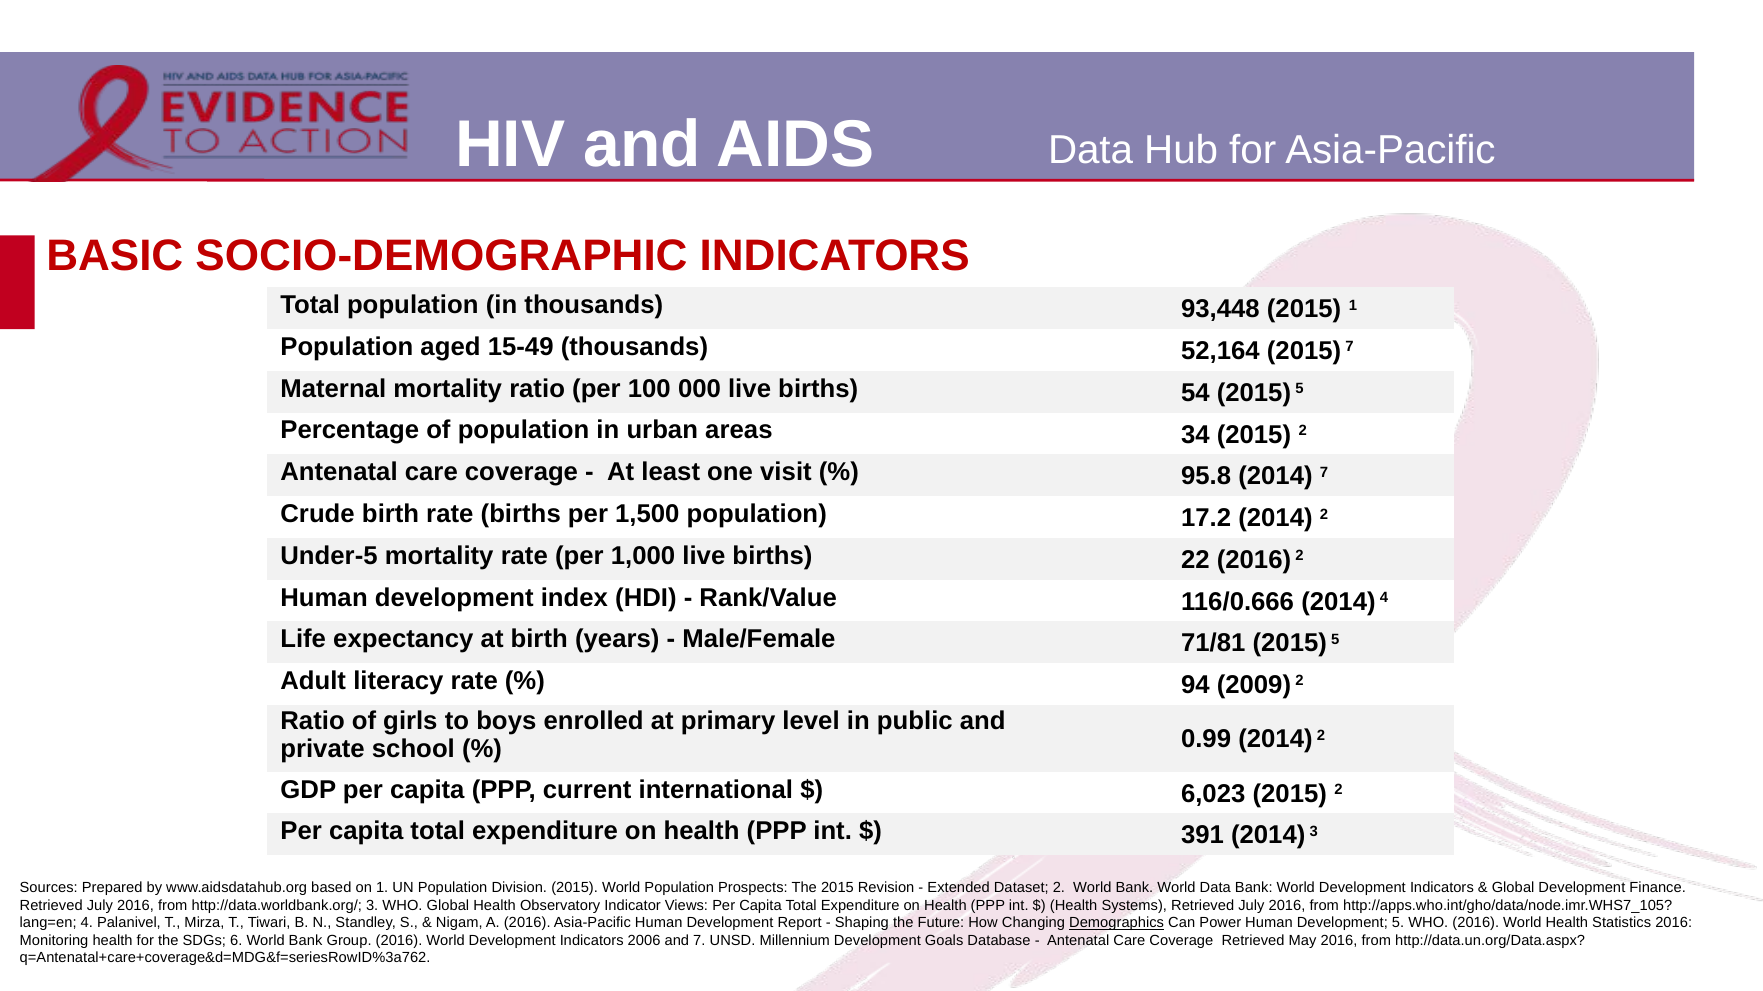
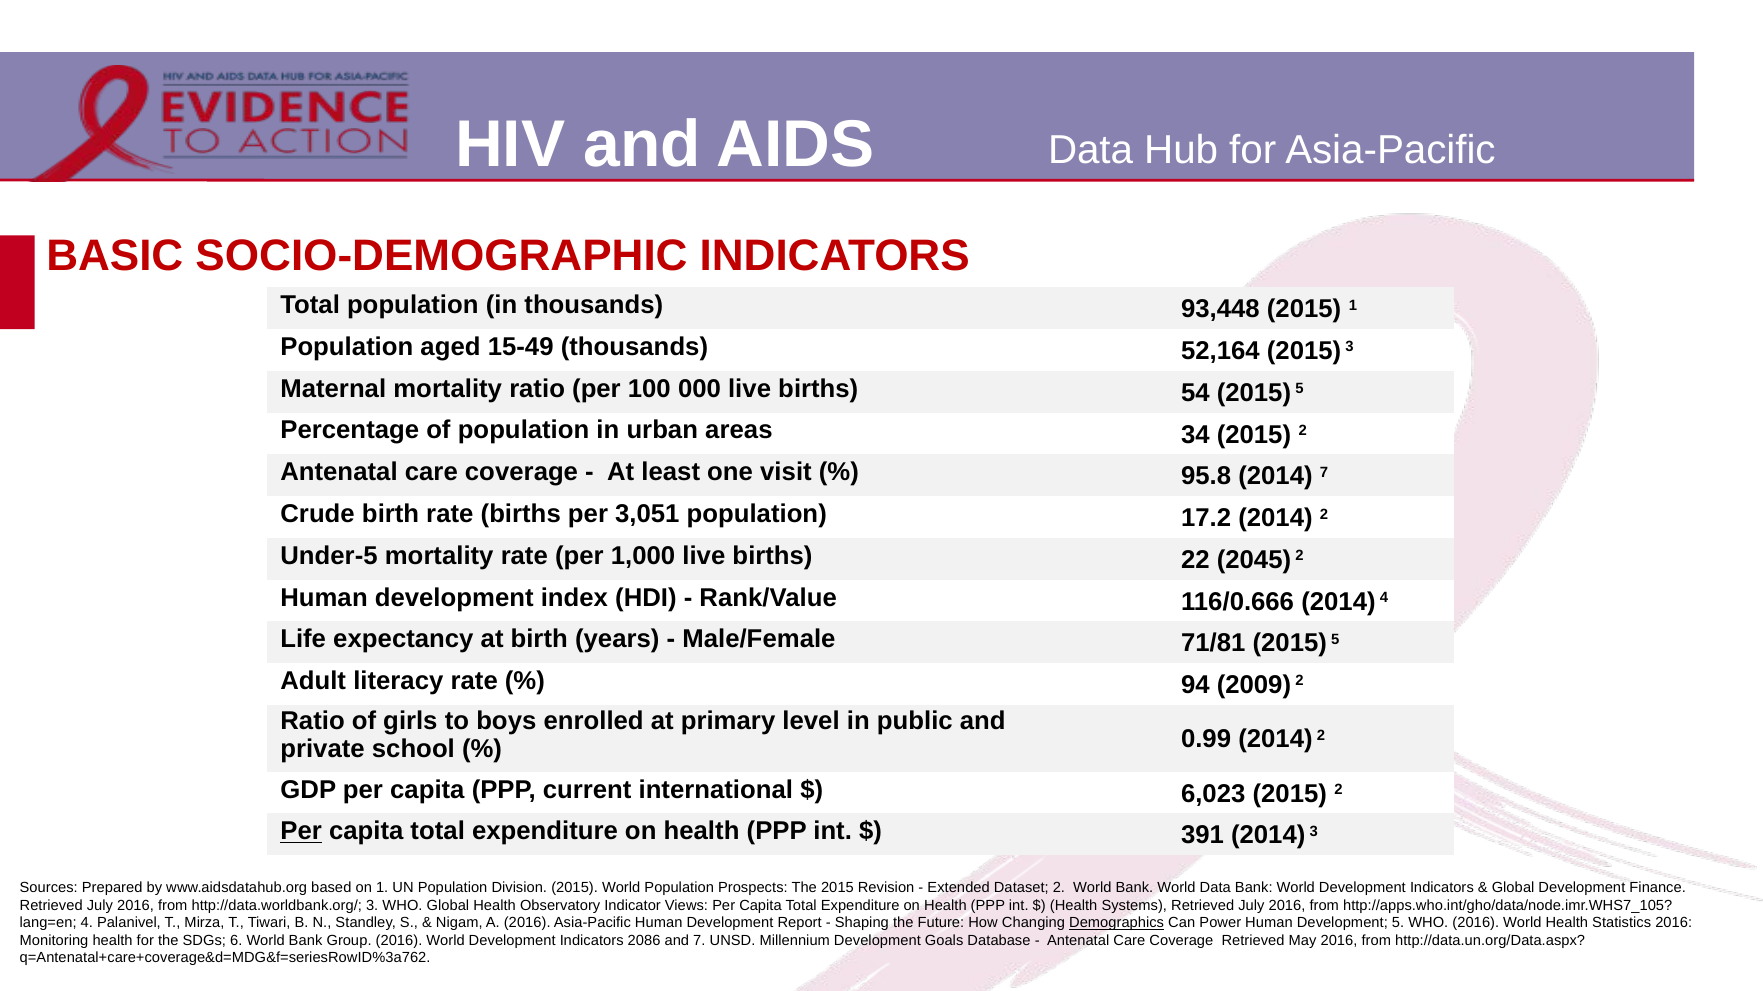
2015 7: 7 -> 3
1,500: 1,500 -> 3,051
22 2016: 2016 -> 2045
Per at (301, 832) underline: none -> present
2006: 2006 -> 2086
